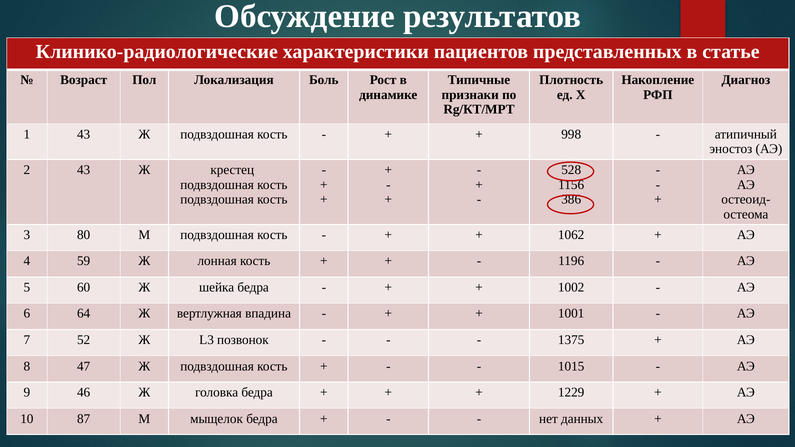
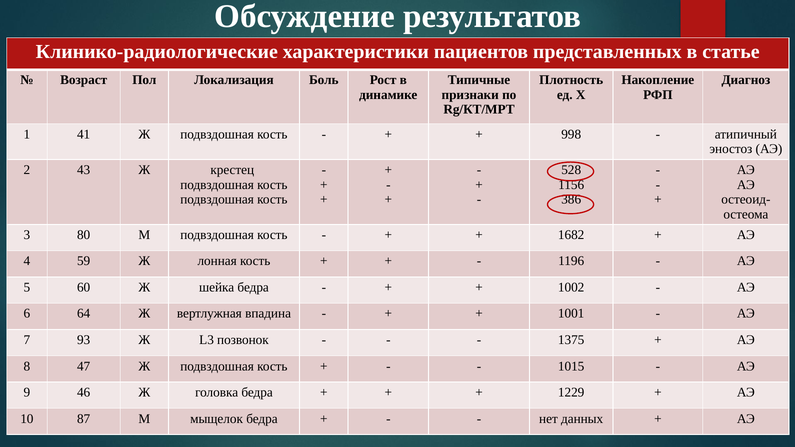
1 43: 43 -> 41
1062: 1062 -> 1682
52: 52 -> 93
